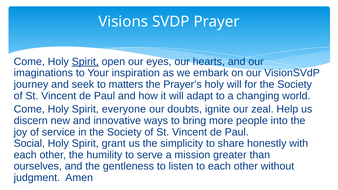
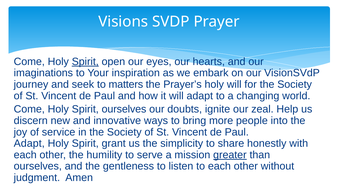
Spirit everyone: everyone -> ourselves
Social at (29, 144): Social -> Adapt
greater underline: none -> present
